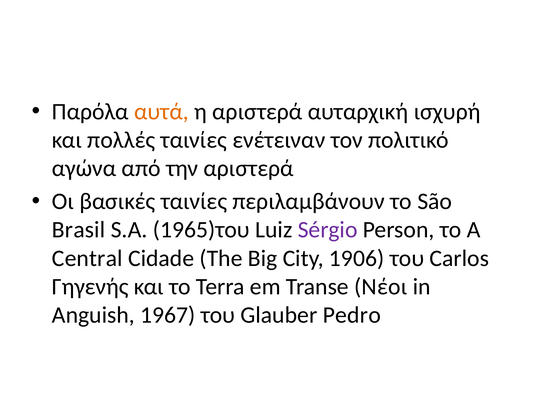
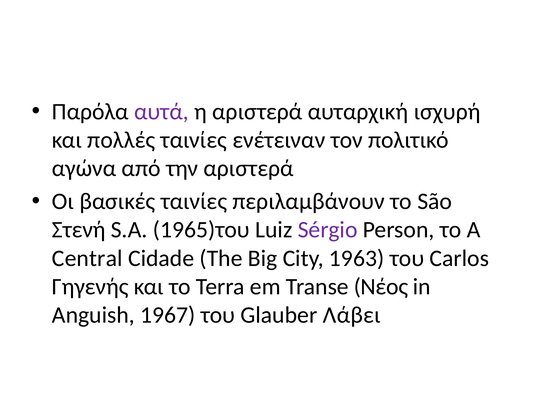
αυτά colour: orange -> purple
Brasil: Brasil -> Στενή
1906: 1906 -> 1963
Νέοι: Νέοι -> Nέος
Pedro: Pedro -> Λάβει
